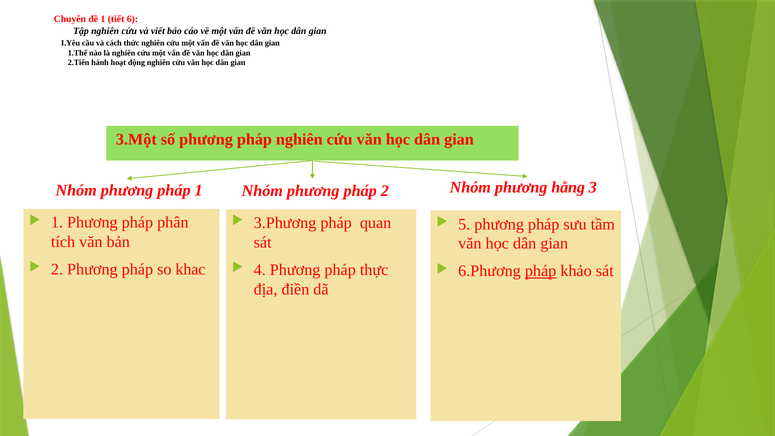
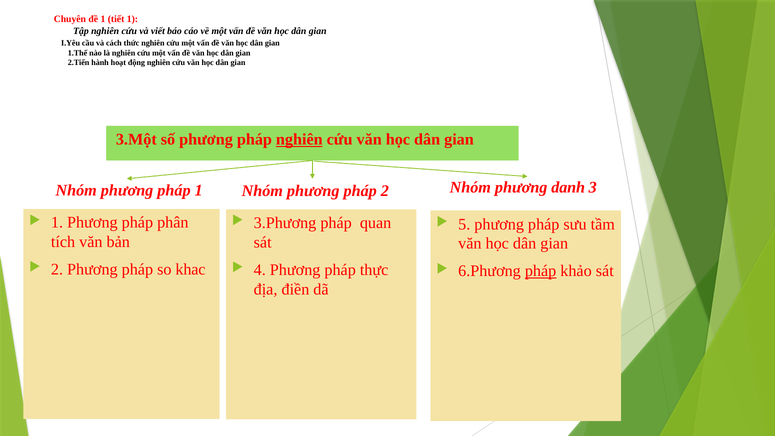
tiết 6: 6 -> 1
nghiên at (299, 140) underline: none -> present
hằng: hằng -> danh
